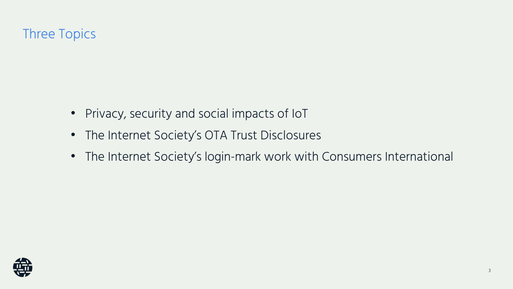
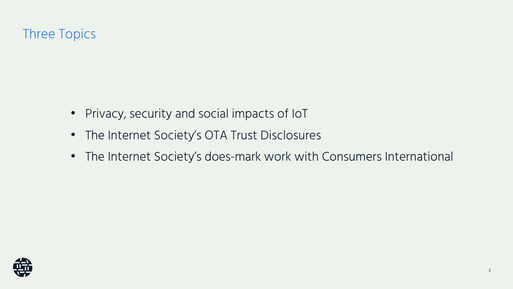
login-mark: login-mark -> does-mark
